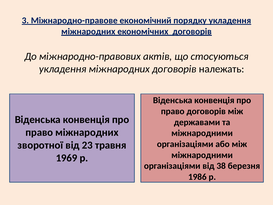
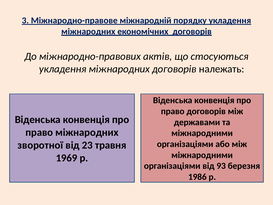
економічний: економічний -> міжнародній
38: 38 -> 93
